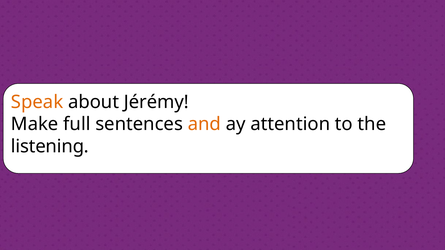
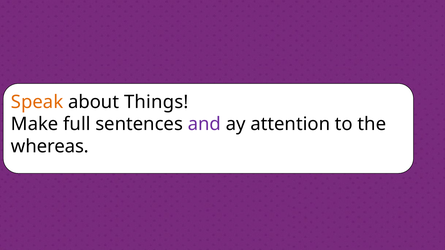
Jérémy: Jérémy -> Things
and colour: orange -> purple
listening: listening -> whereas
